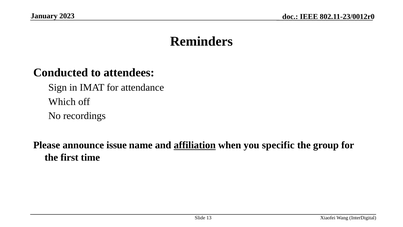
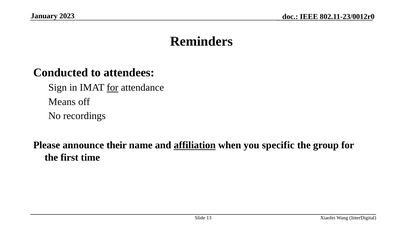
for at (113, 87) underline: none -> present
Which: Which -> Means
issue: issue -> their
